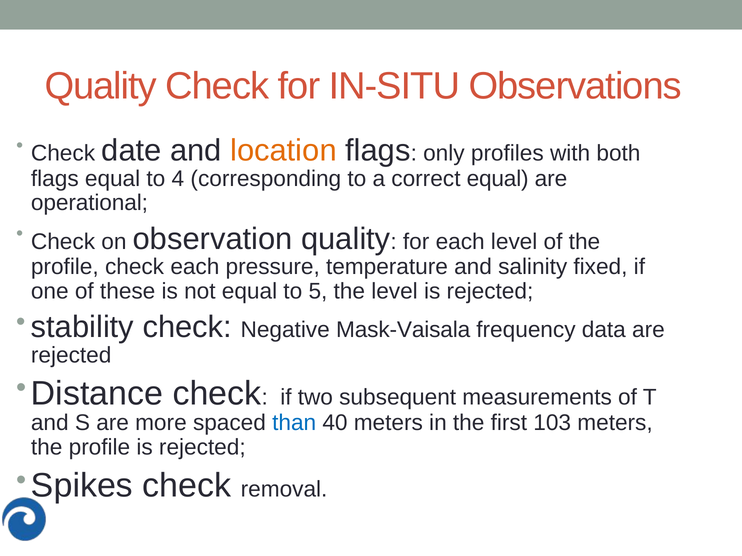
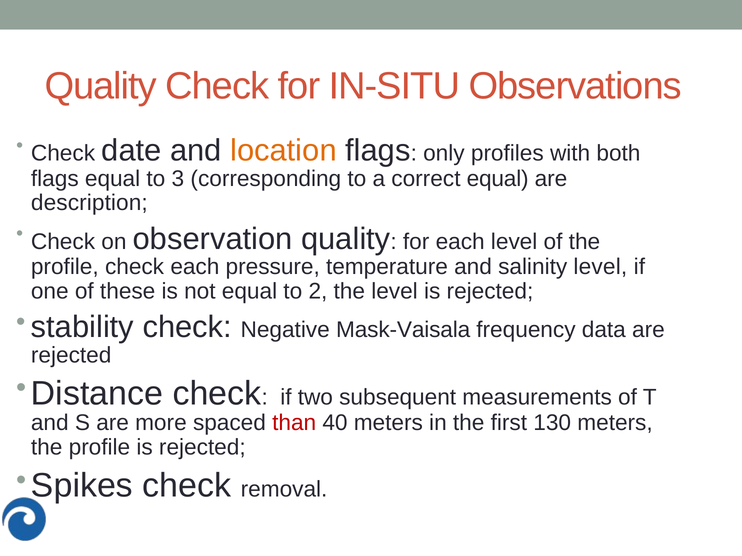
4: 4 -> 3
operational: operational -> description
salinity fixed: fixed -> level
5: 5 -> 2
than colour: blue -> red
103: 103 -> 130
